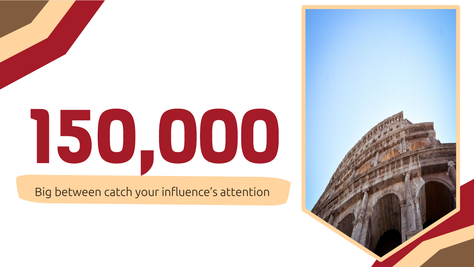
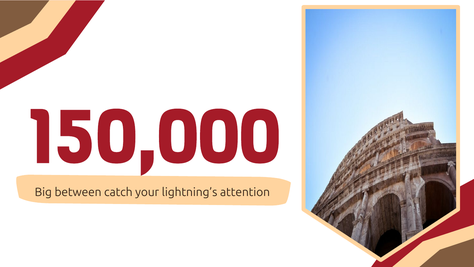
influence’s: influence’s -> lightning’s
